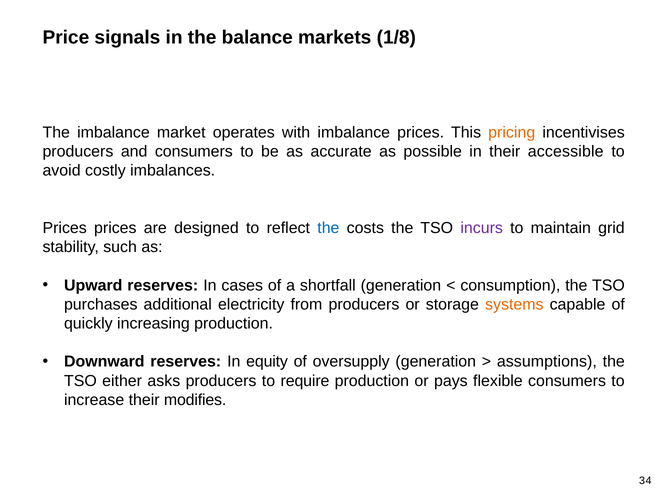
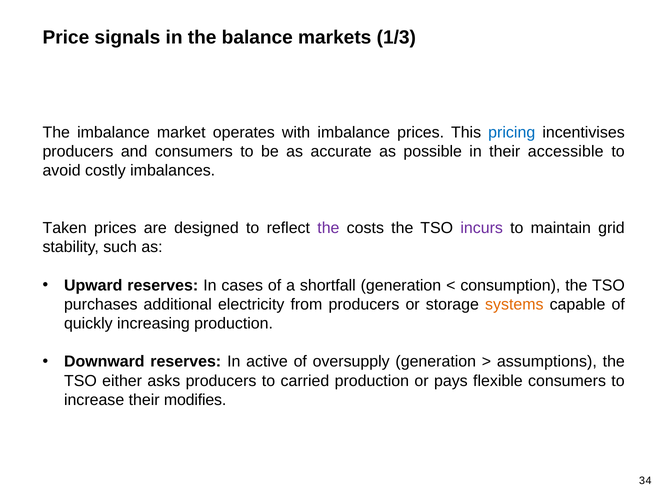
1/8: 1/8 -> 1/3
pricing colour: orange -> blue
Prices at (65, 228): Prices -> Taken
the at (328, 228) colour: blue -> purple
equity: equity -> active
require: require -> carried
